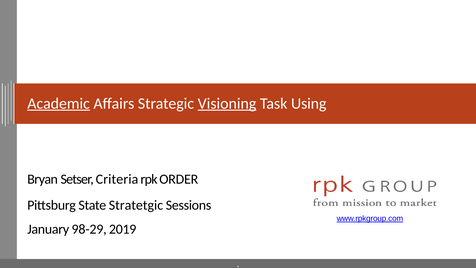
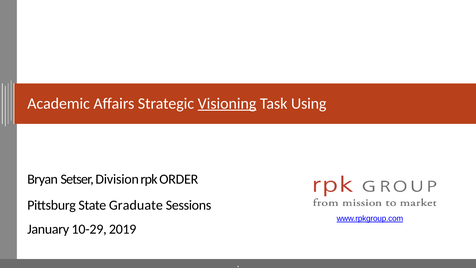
Academic underline: present -> none
Criteria: Criteria -> Division
Stratetgic: Stratetgic -> Graduate
98-29: 98-29 -> 10-29
